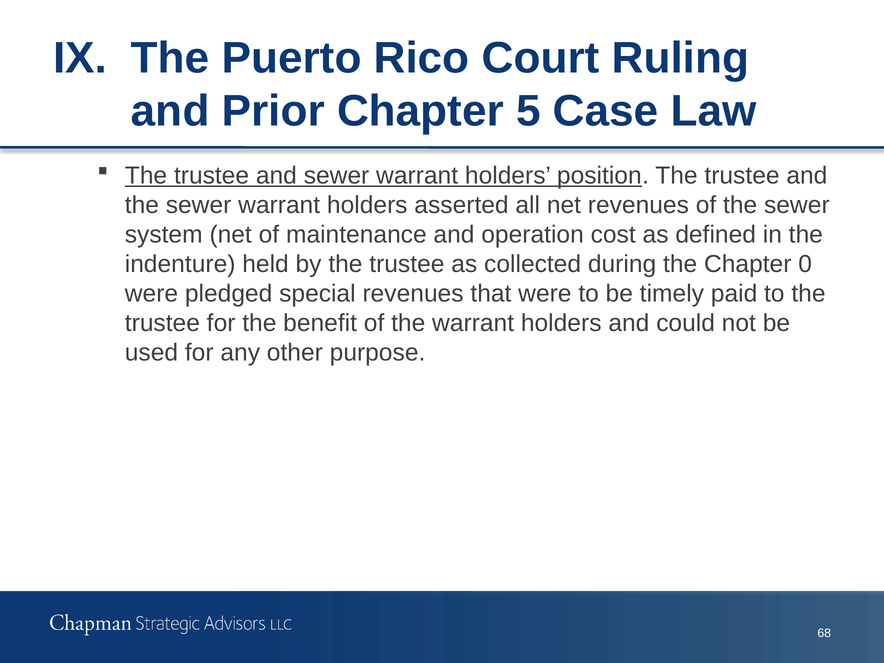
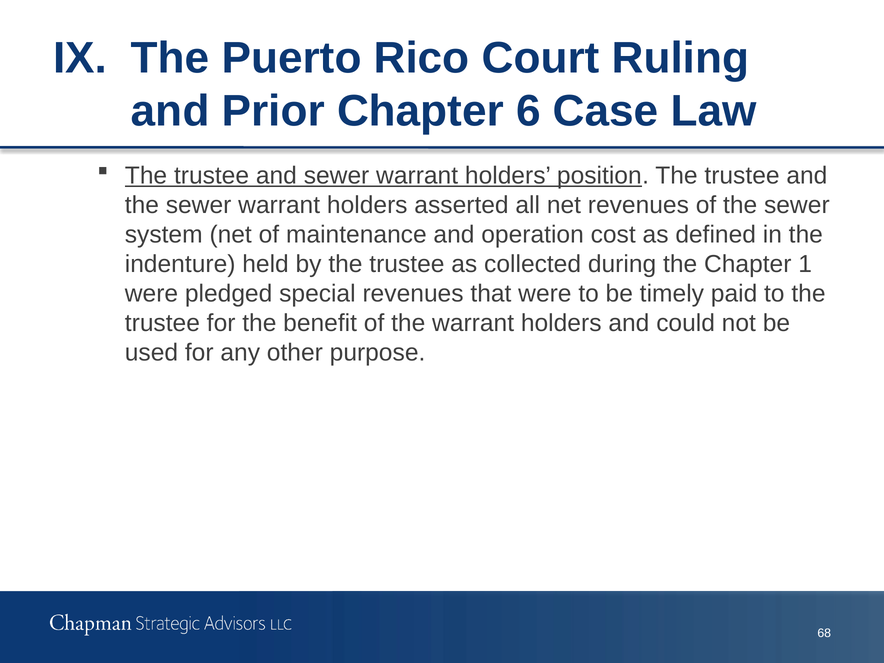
5: 5 -> 6
0: 0 -> 1
